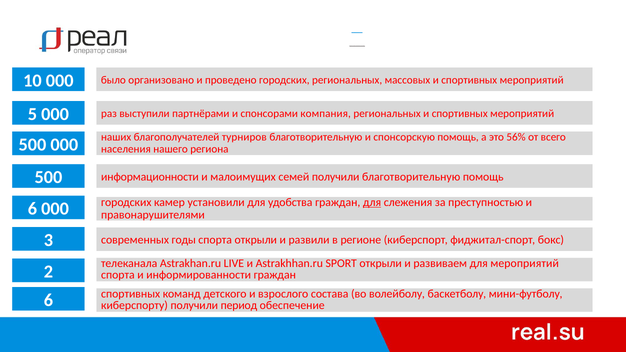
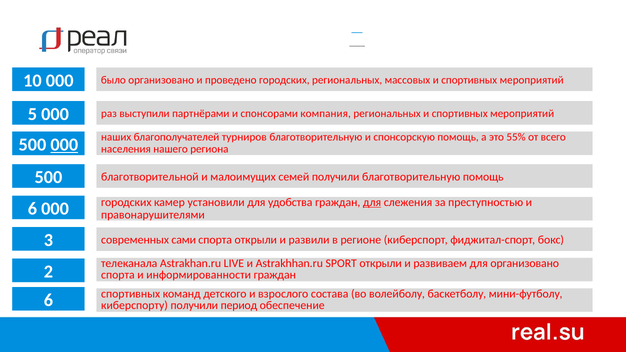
56%: 56% -> 55%
000 at (64, 145) underline: none -> present
информационности: информационности -> благотворительной
годы: годы -> сами
для мероприятий: мероприятий -> организовано
